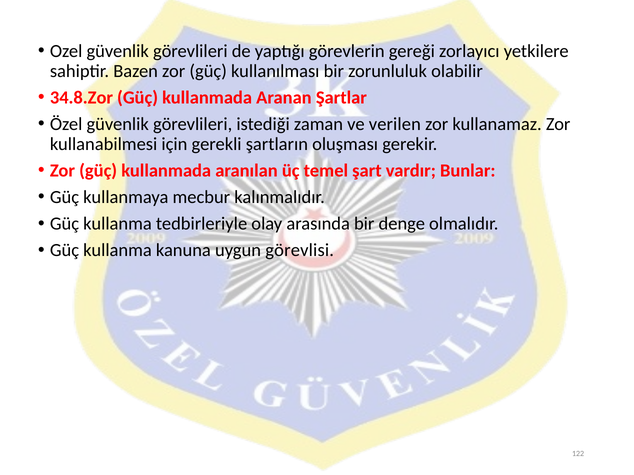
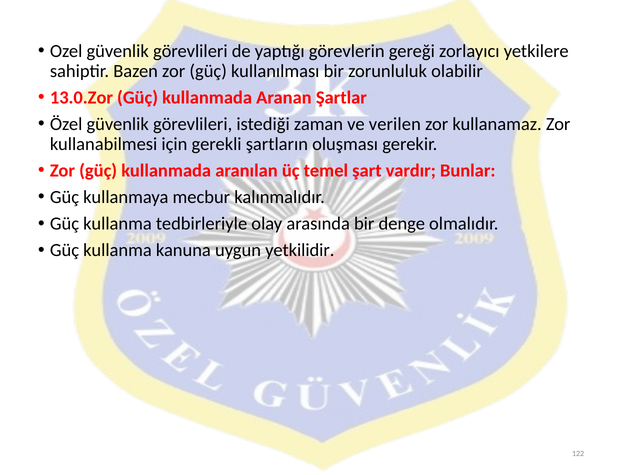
34.8.Zor: 34.8.Zor -> 13.0.Zor
görevlisi: görevlisi -> yetkilidir
